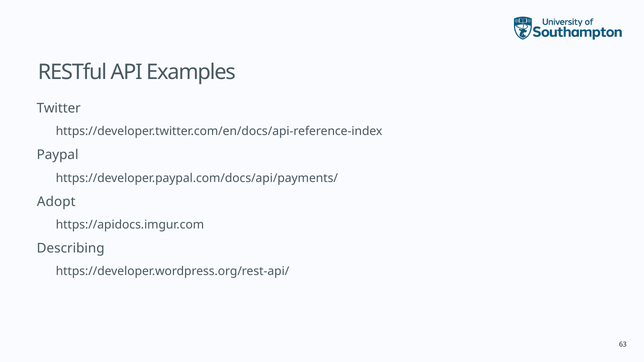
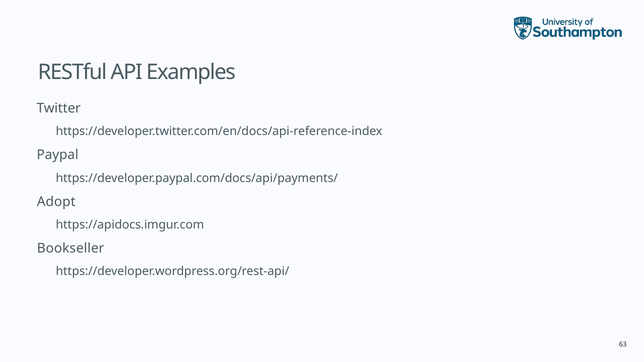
Describing: Describing -> Bookseller
